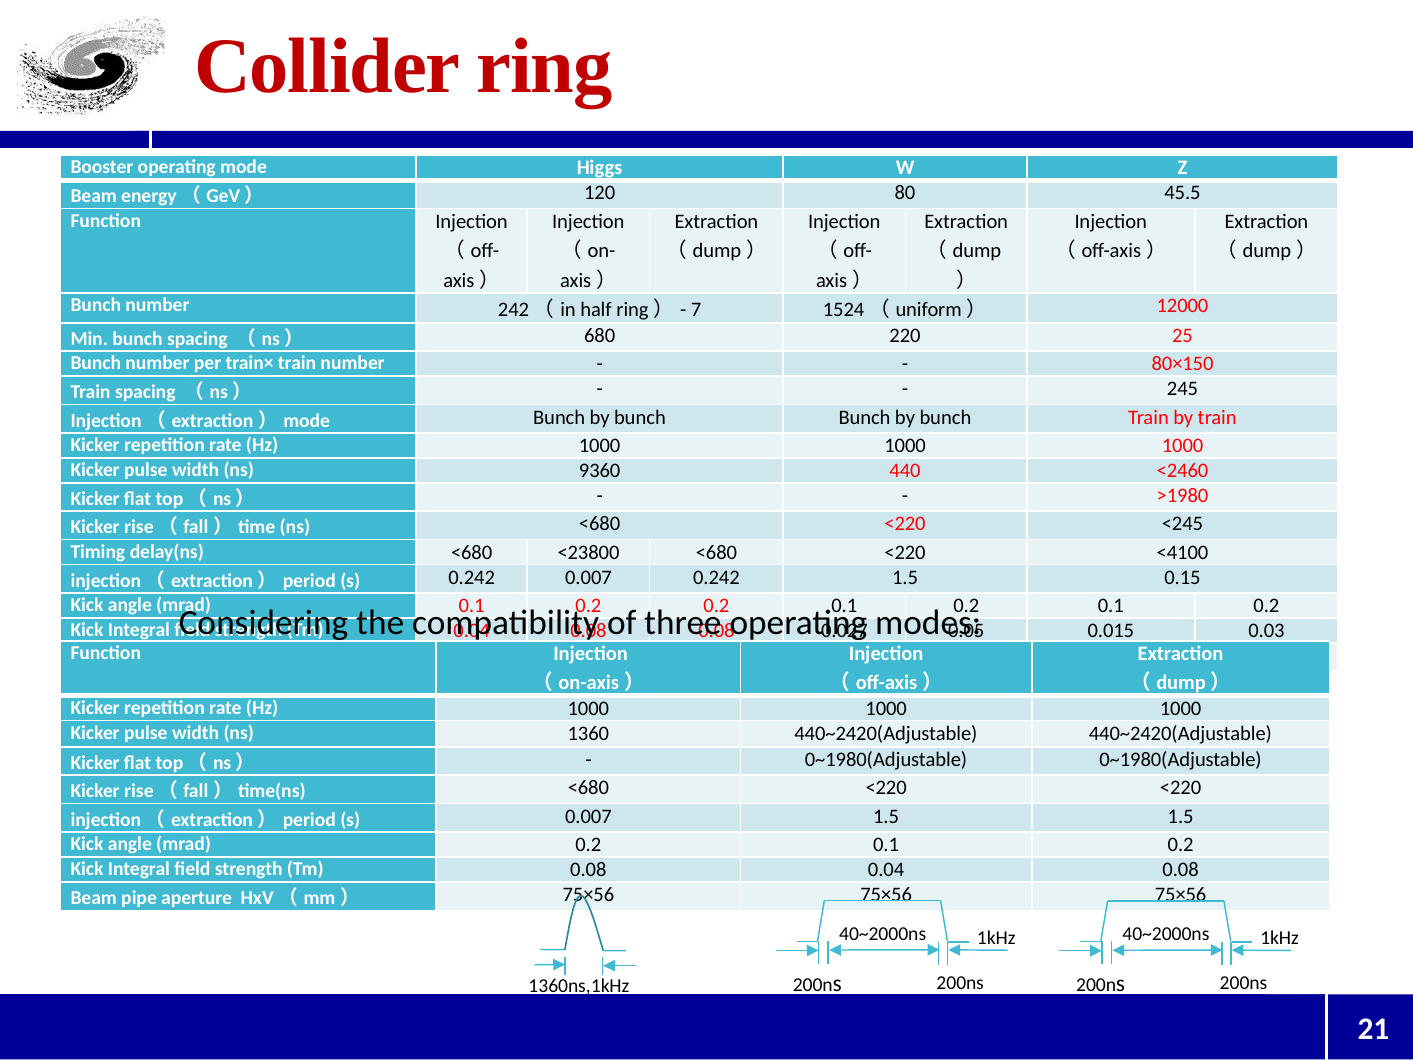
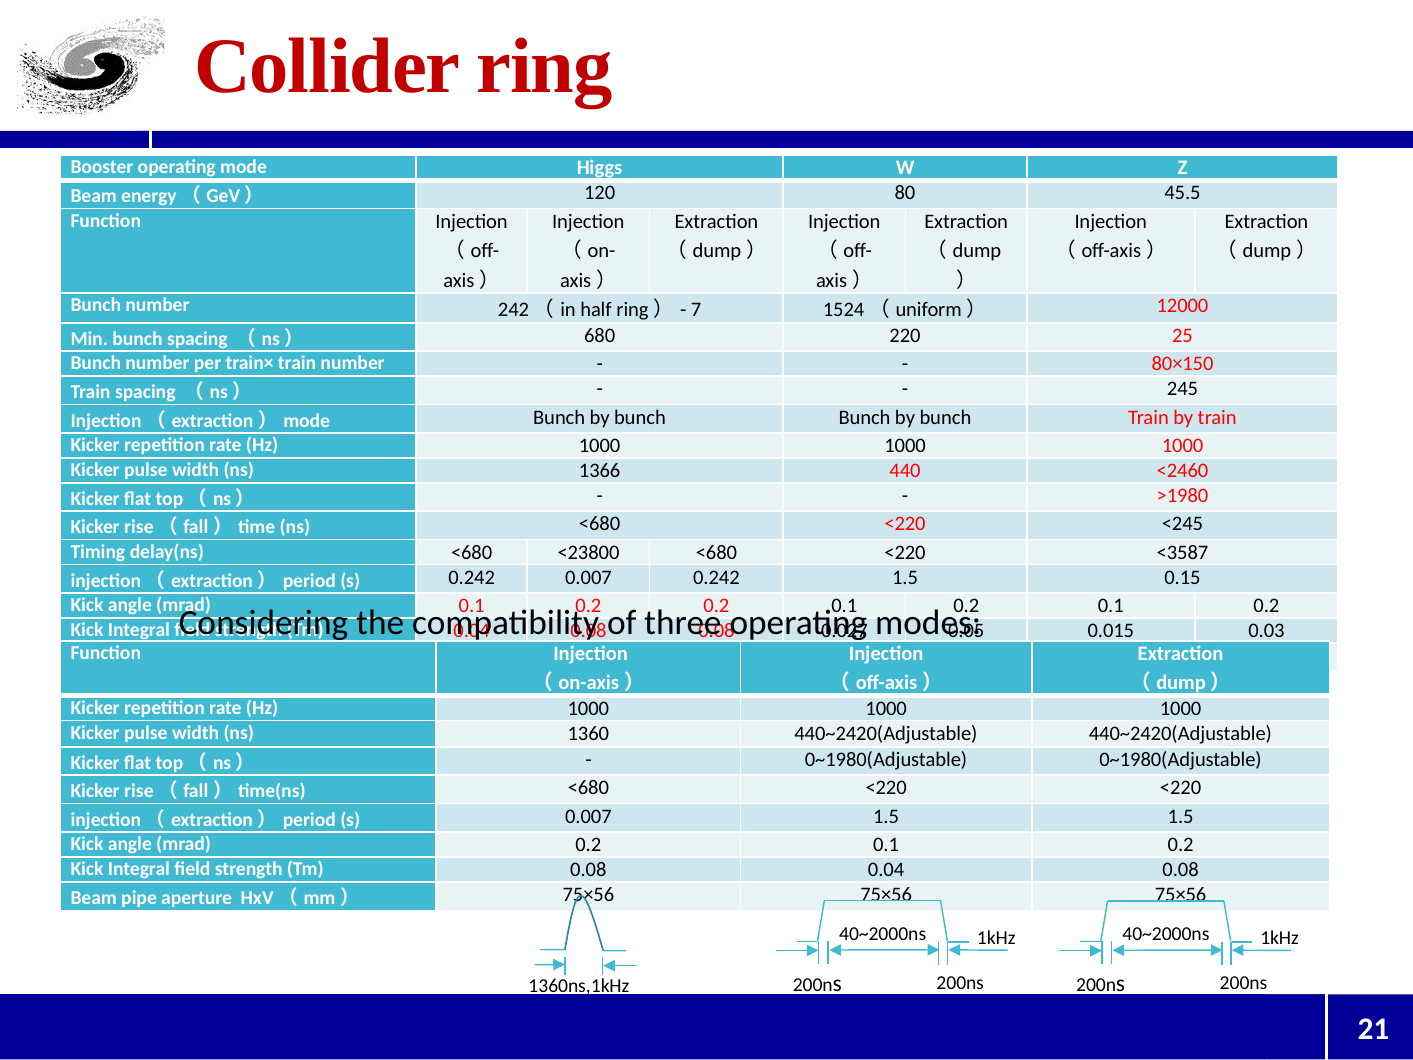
9360: 9360 -> 1366
<4100: <4100 -> <3587
